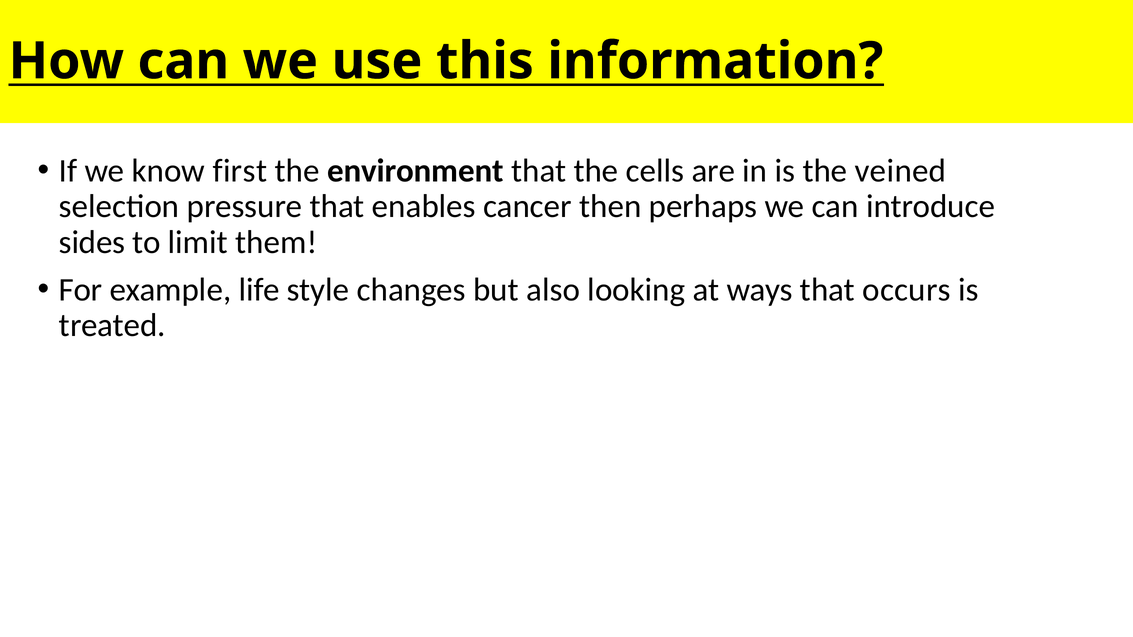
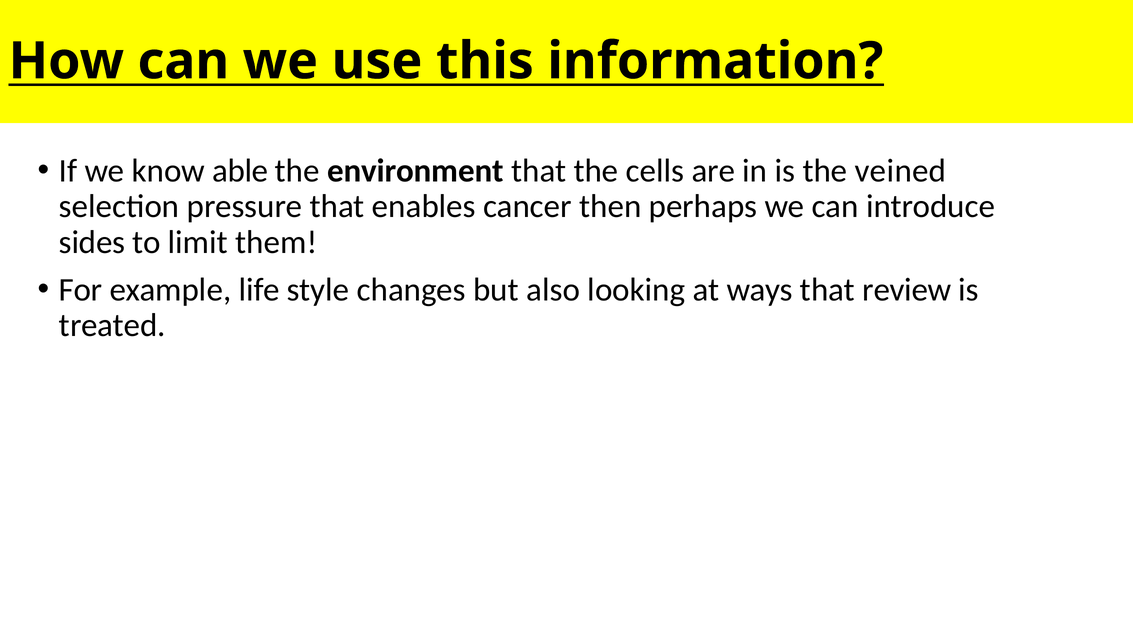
first: first -> able
occurs: occurs -> review
